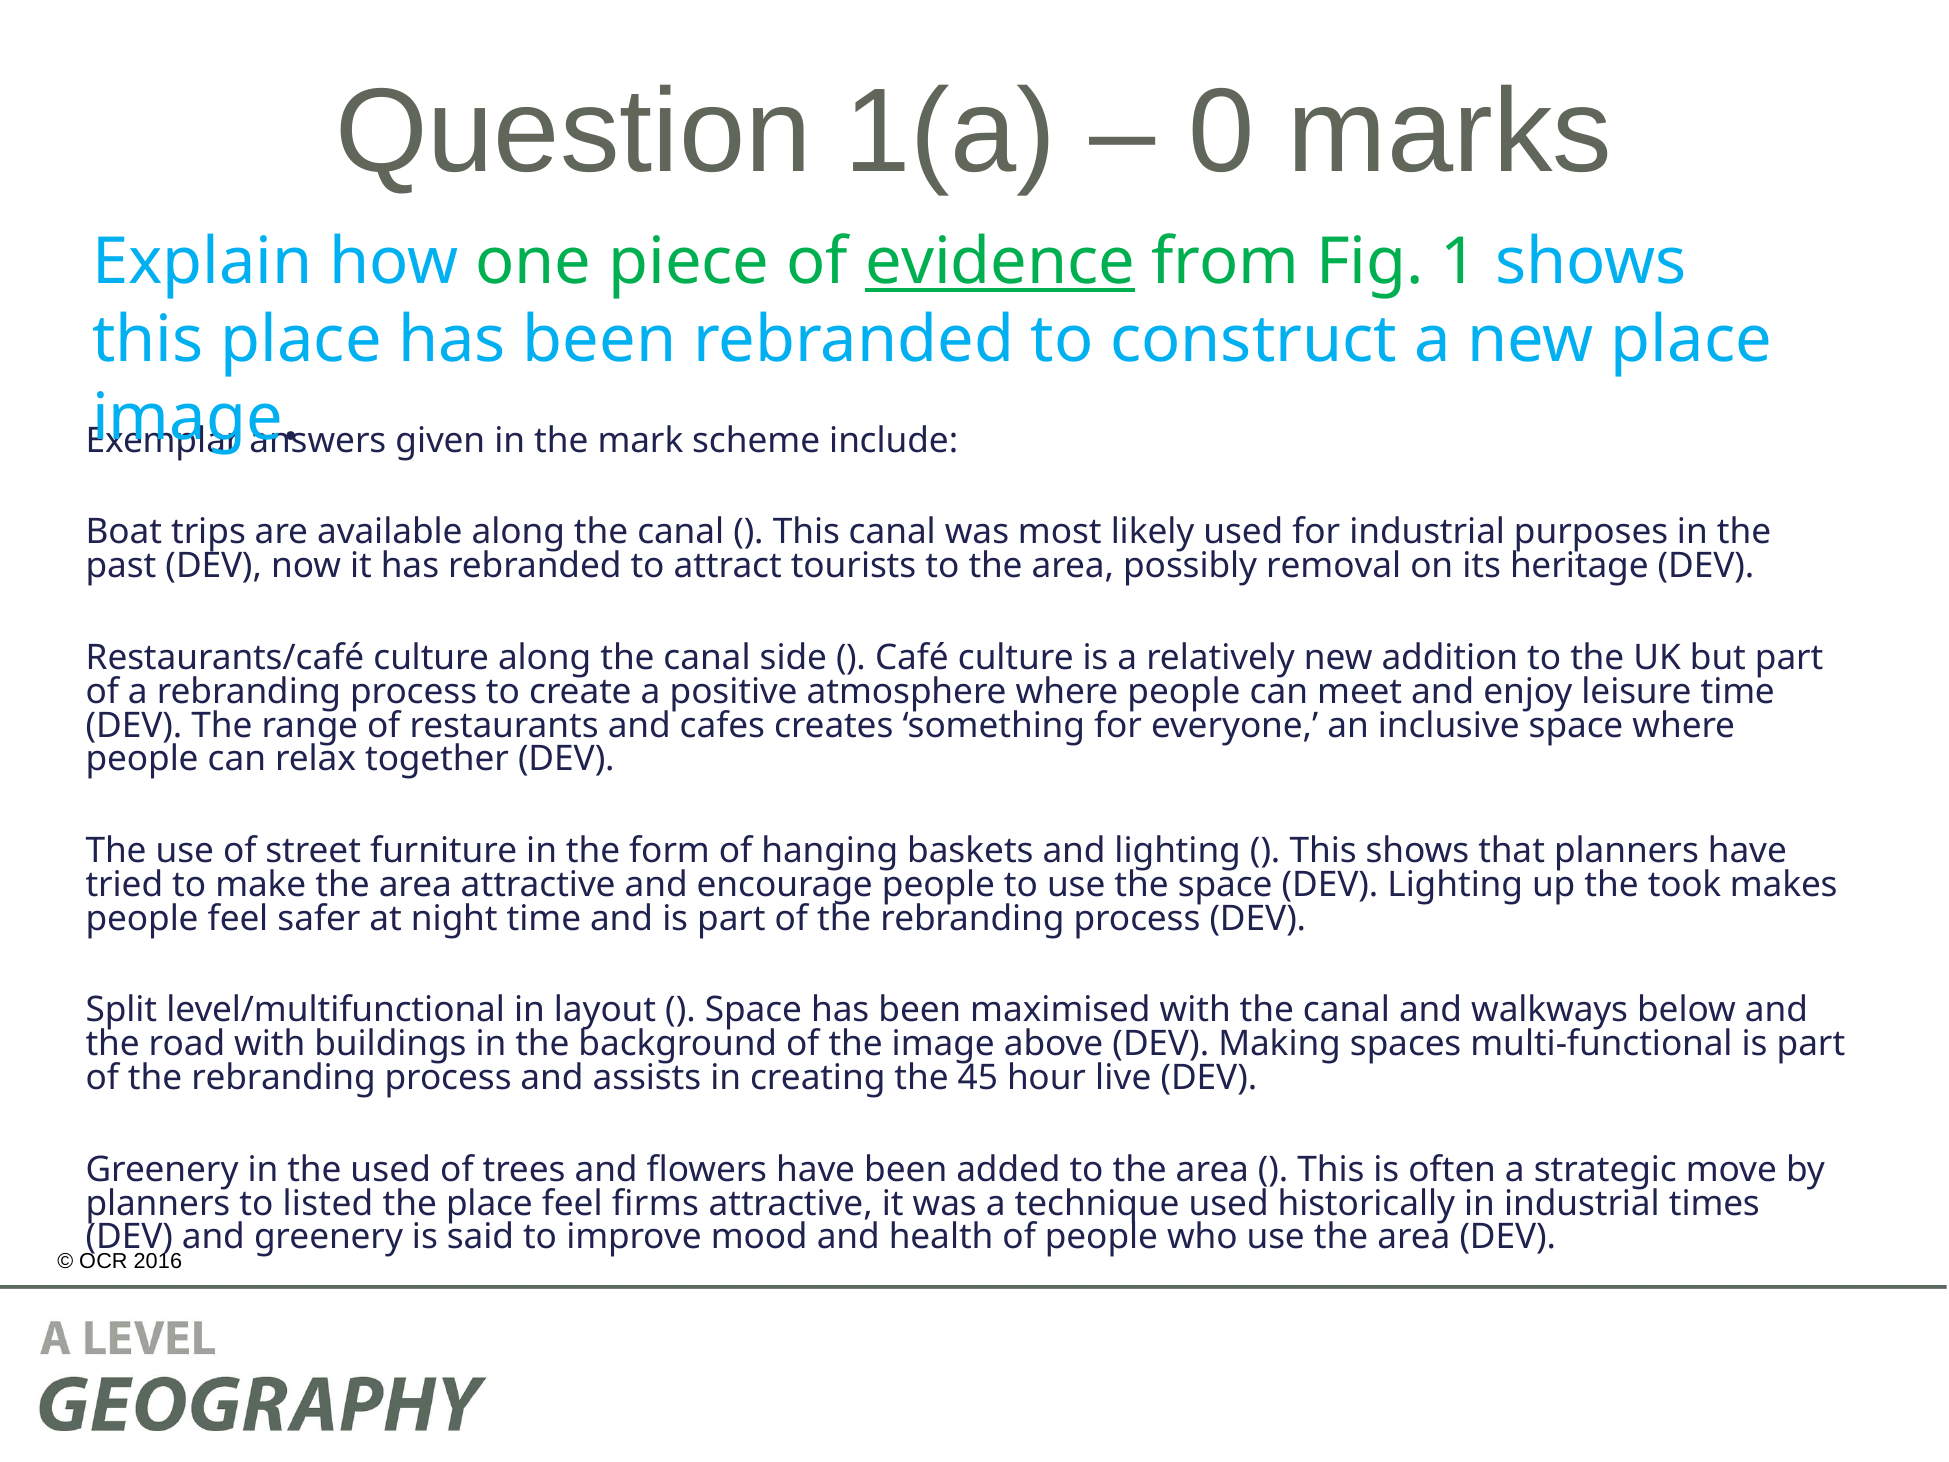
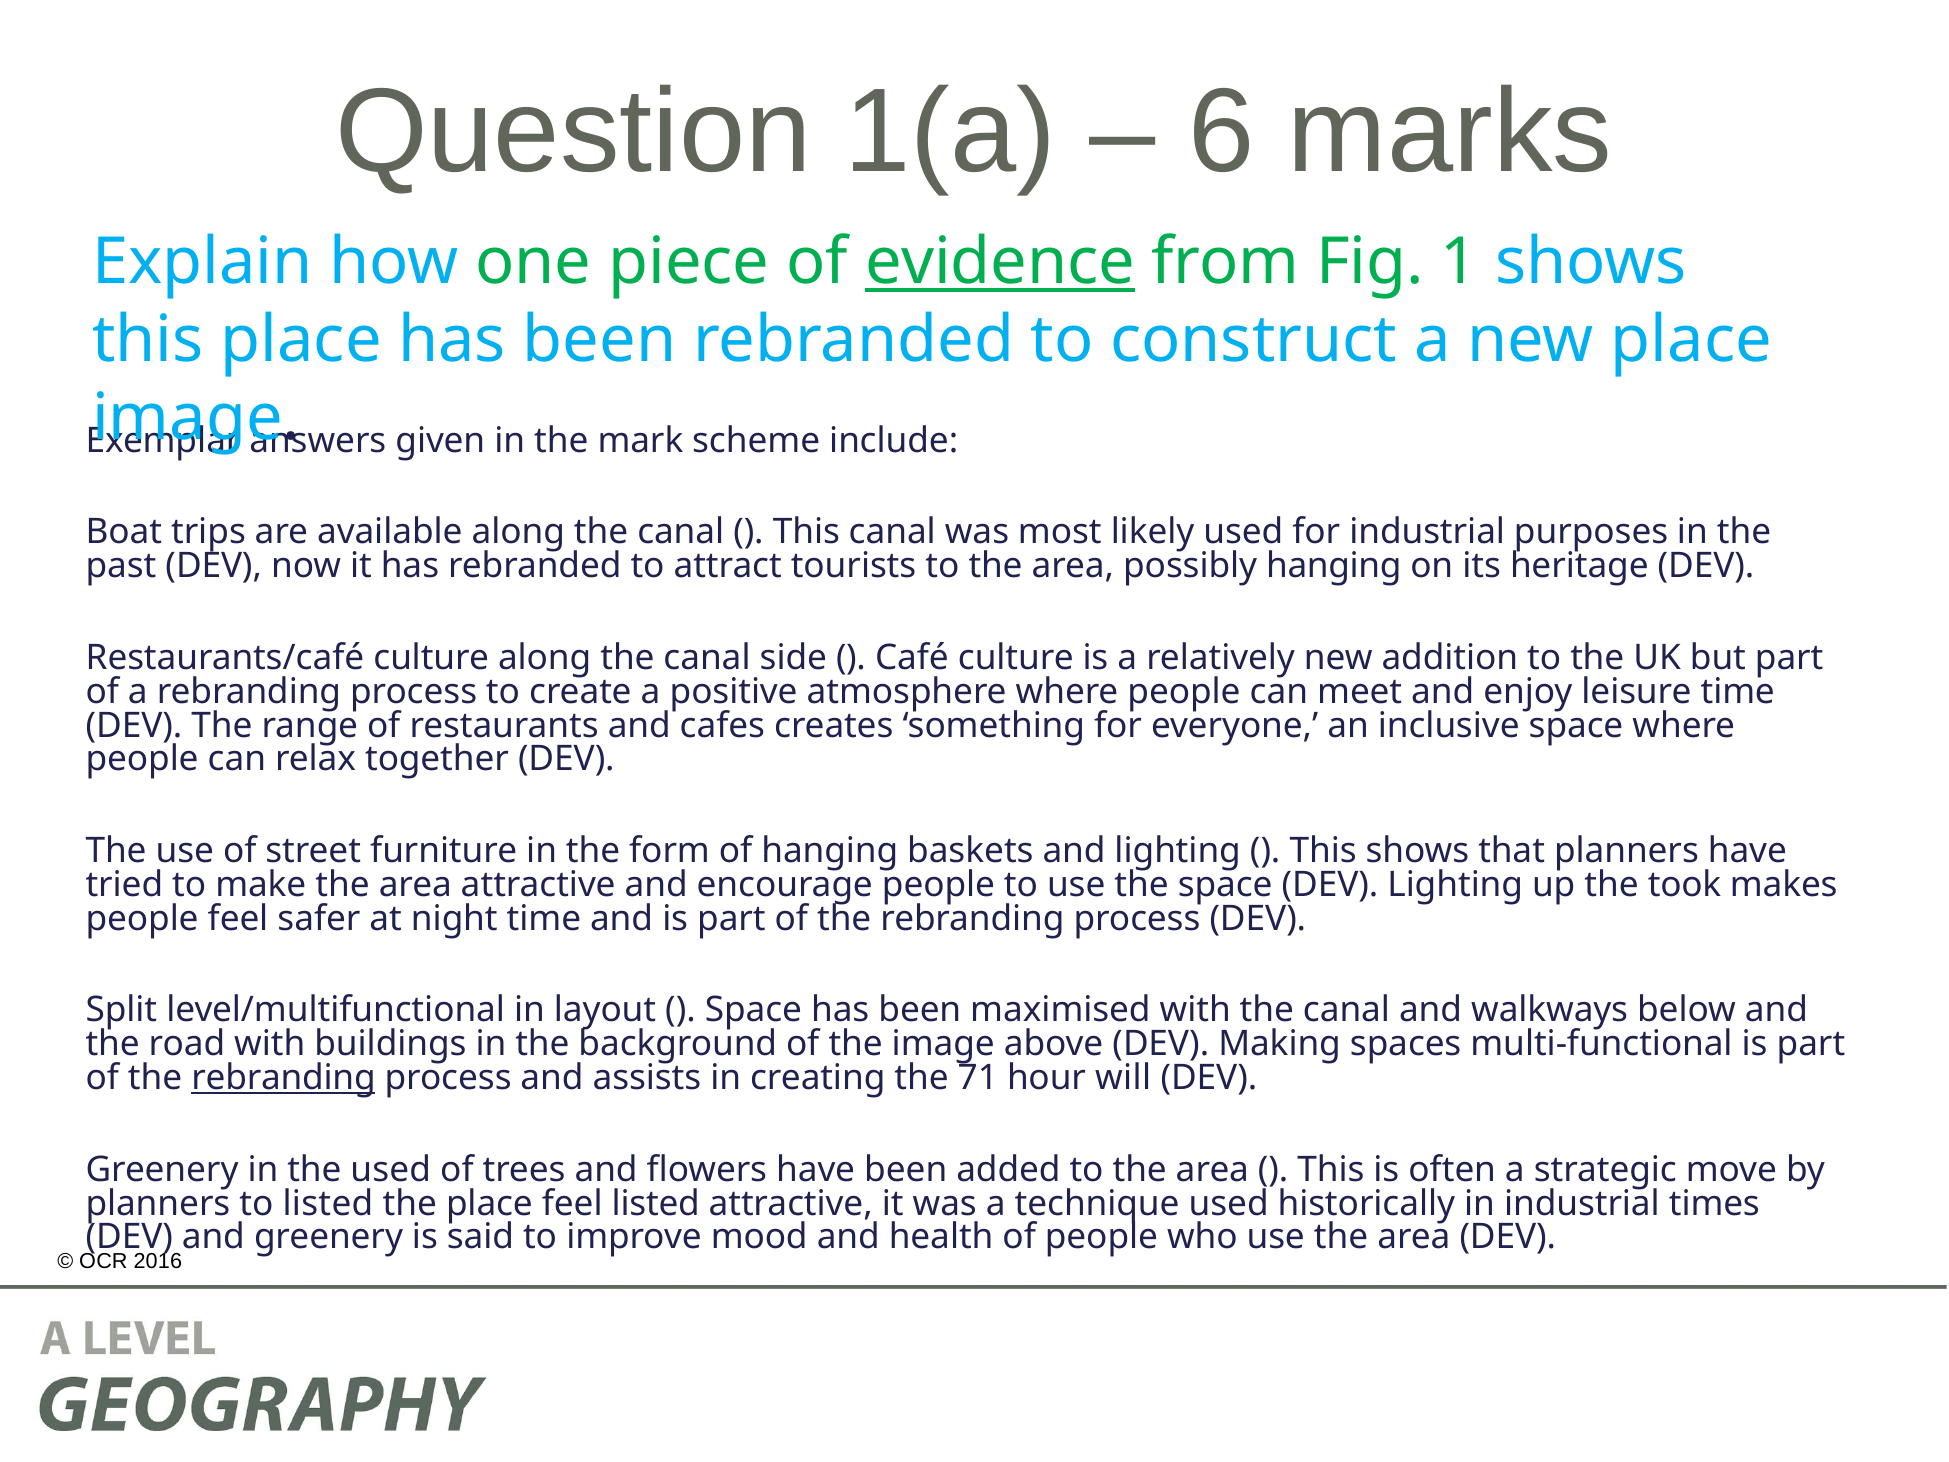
0: 0 -> 6
possibly removal: removal -> hanging
rebranding at (284, 1078) underline: none -> present
45: 45 -> 71
live: live -> will
feel firms: firms -> listed
